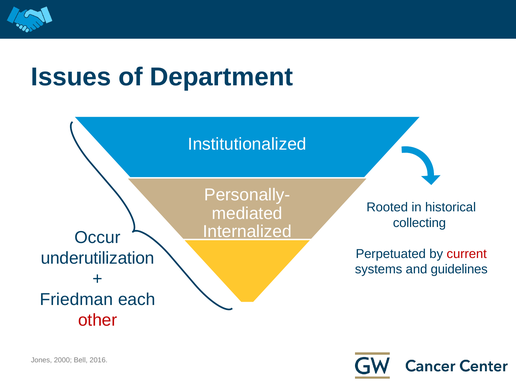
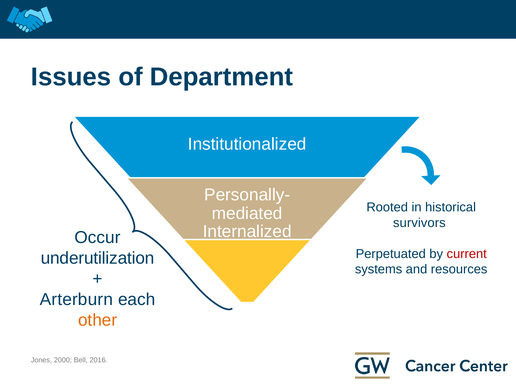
collecting: collecting -> survivors
guidelines: guidelines -> resources
Friedman: Friedman -> Arterburn
other colour: red -> orange
